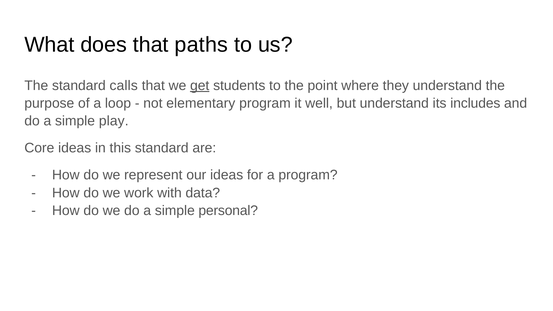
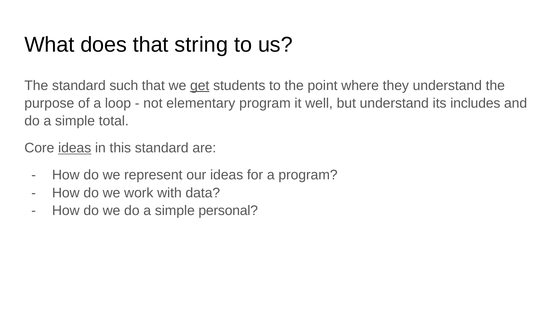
paths: paths -> string
calls: calls -> such
play: play -> total
ideas at (75, 148) underline: none -> present
